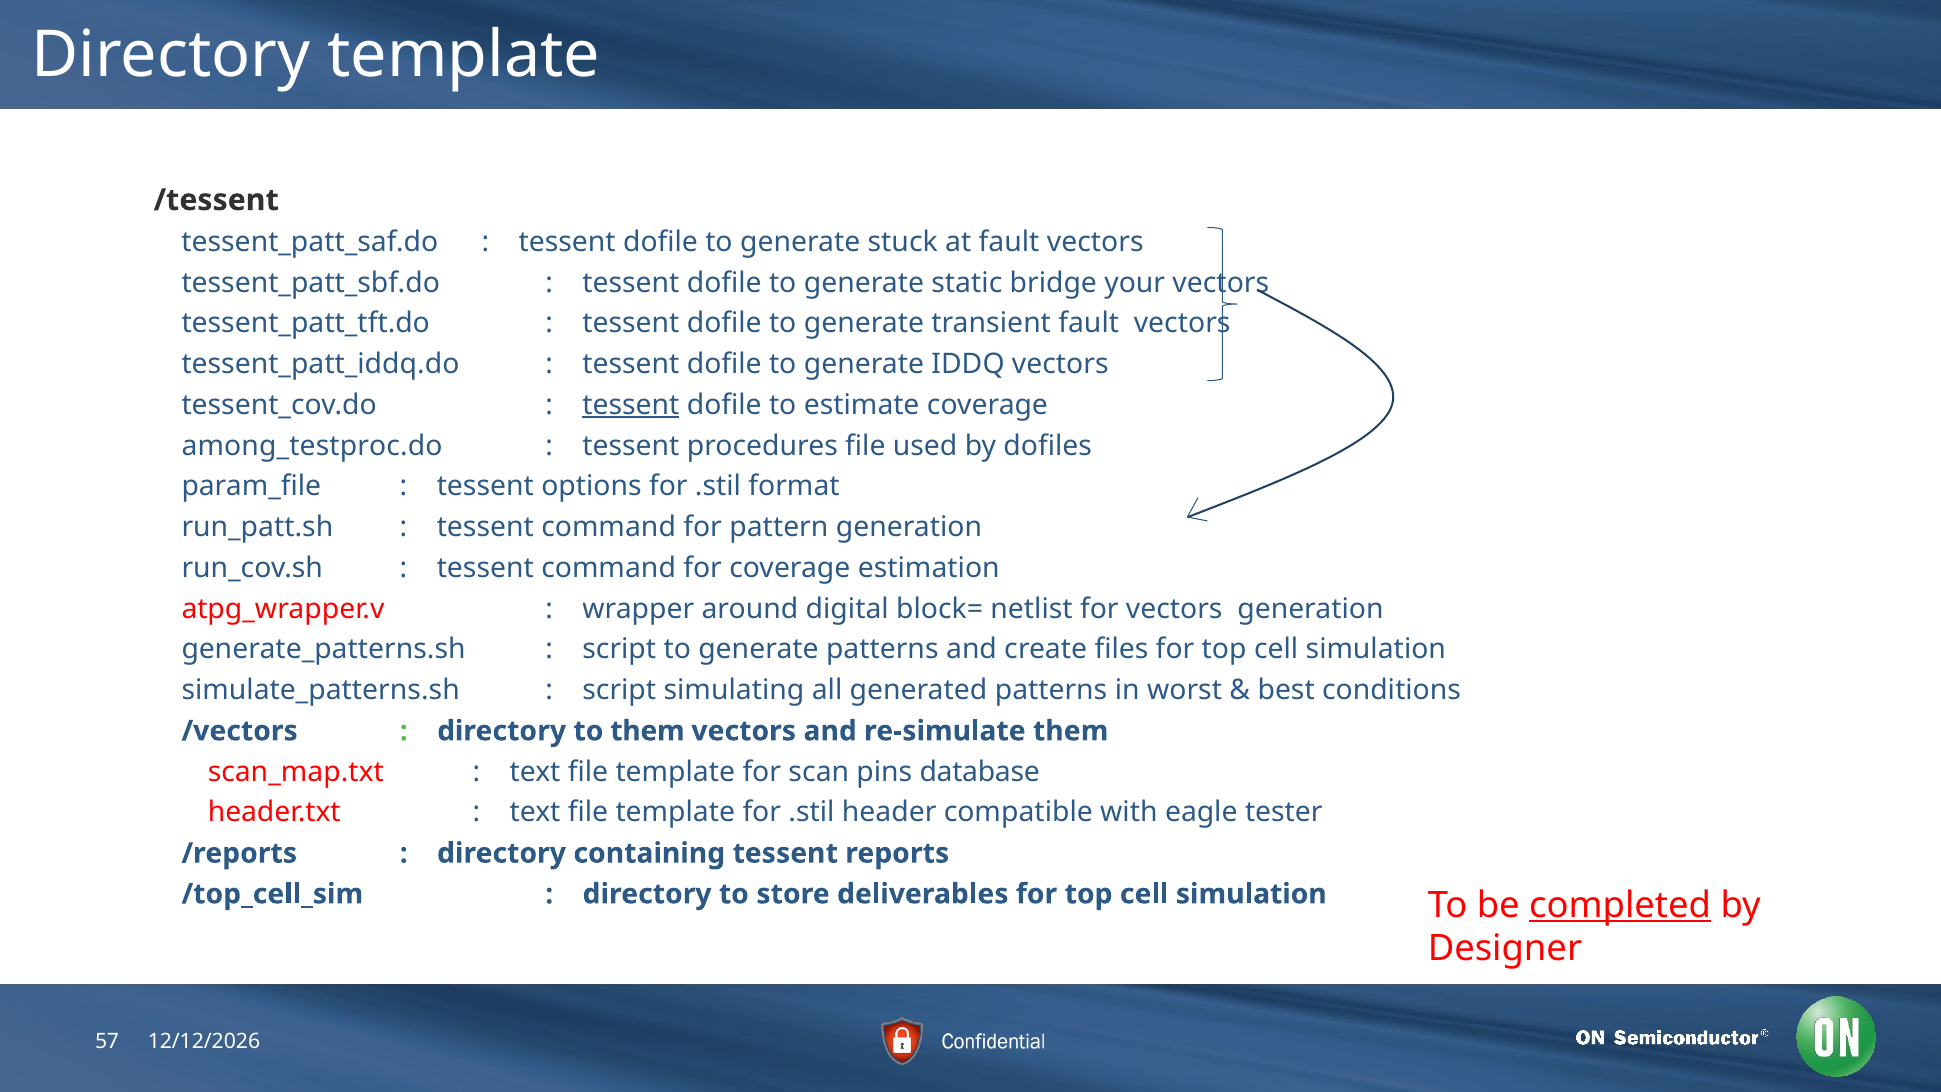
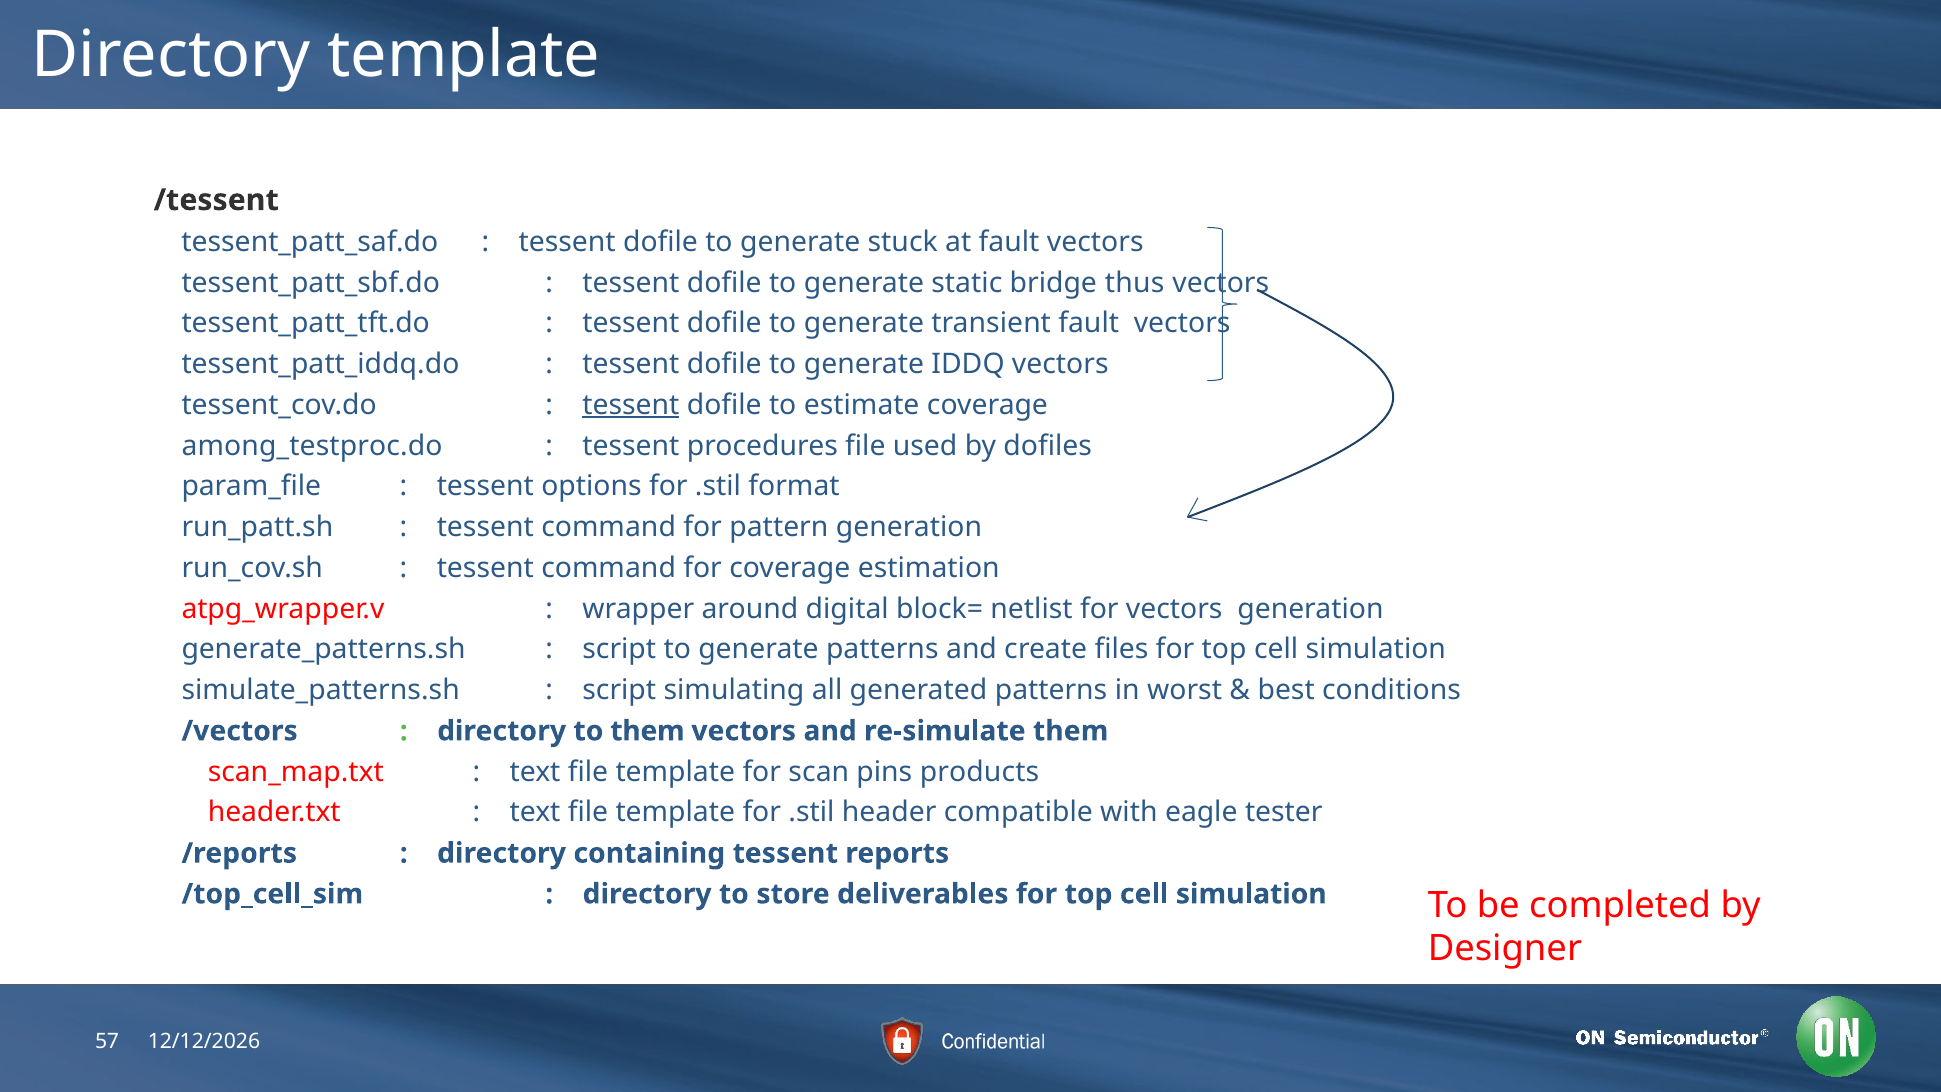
your: your -> thus
database: database -> products
completed underline: present -> none
